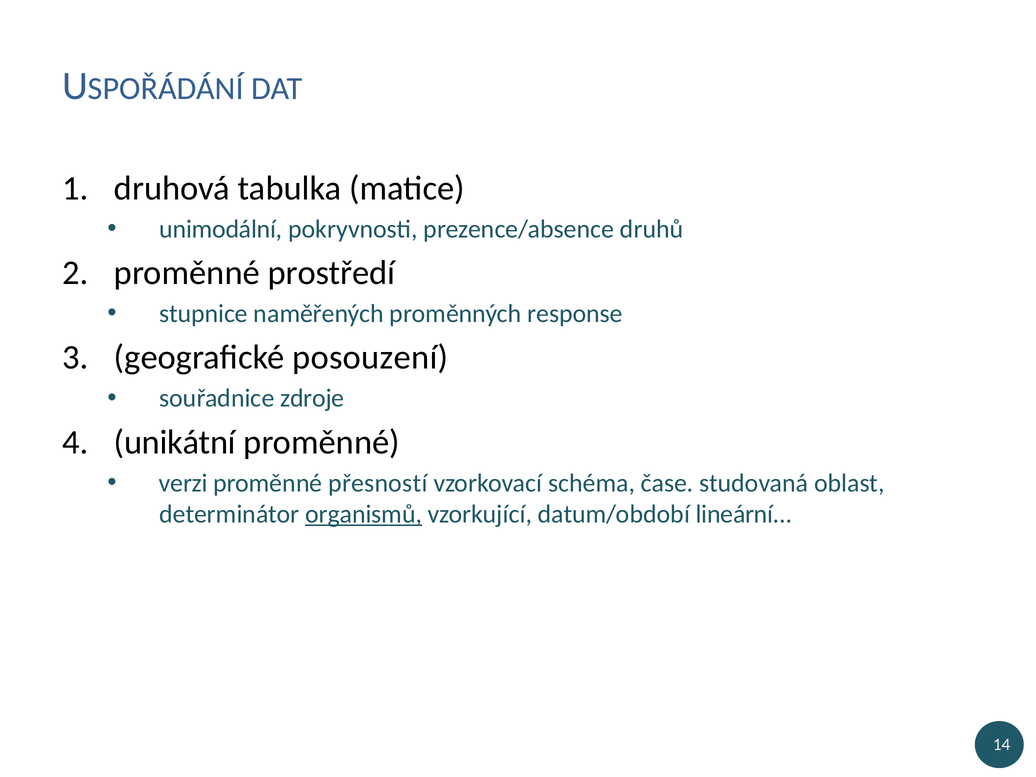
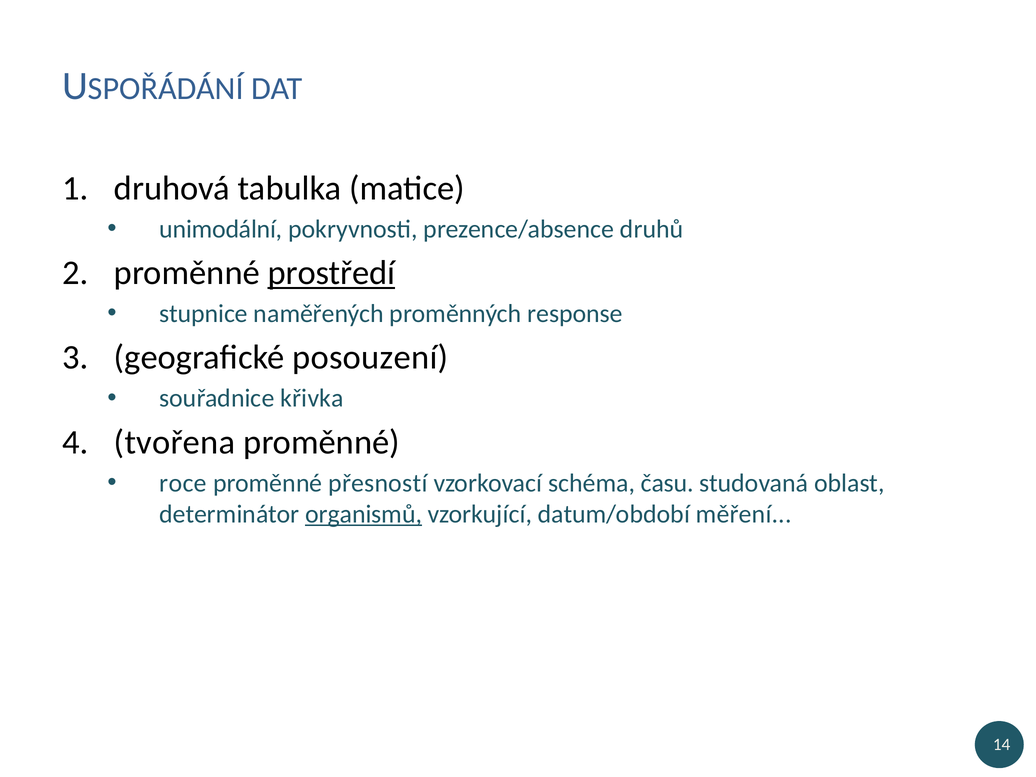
prostředí underline: none -> present
zdroje: zdroje -> křivka
unikátní: unikátní -> tvořena
verzi: verzi -> roce
čase: čase -> času
lineární: lineární -> měření
